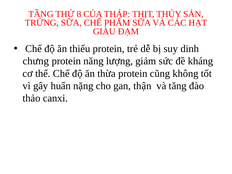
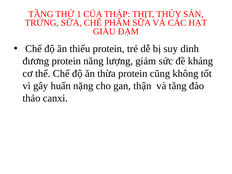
8: 8 -> 1
chưng: chưng -> đương
